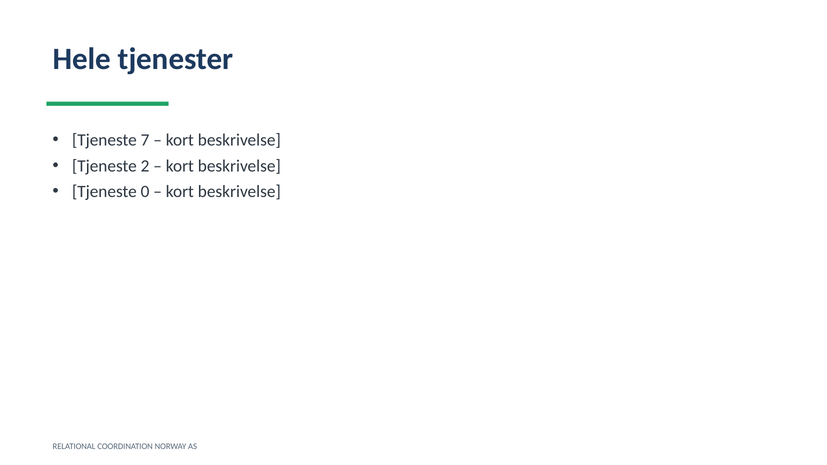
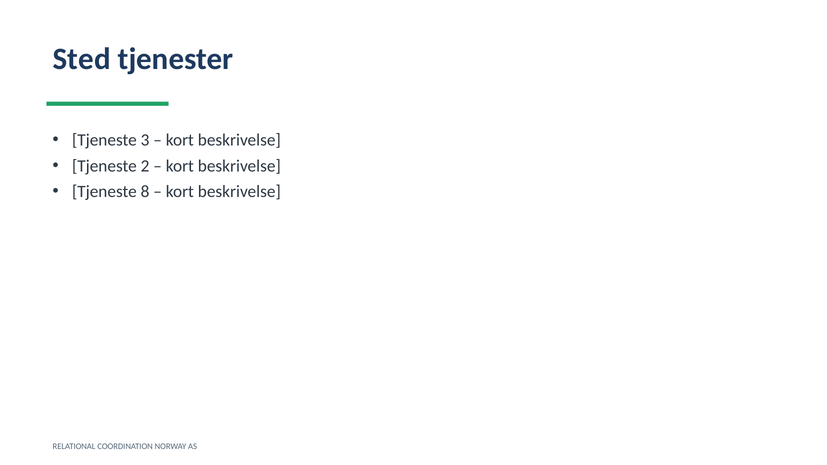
Hele: Hele -> Sted
7: 7 -> 3
0: 0 -> 8
